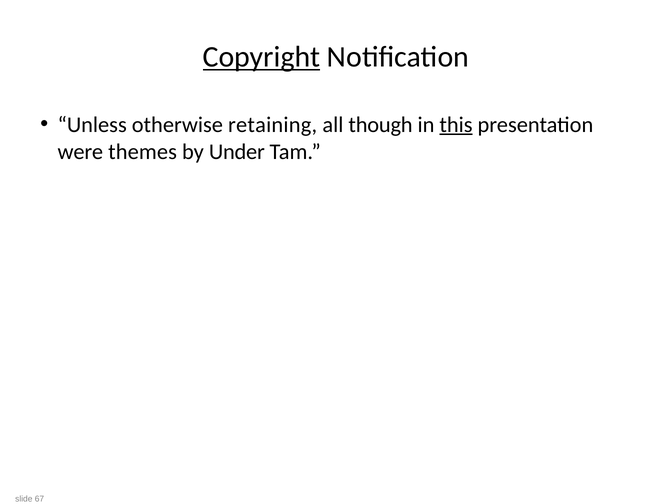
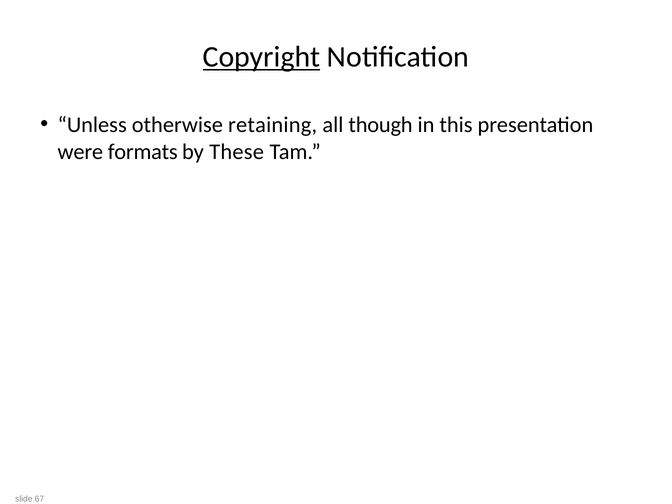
this underline: present -> none
themes: themes -> formats
Under: Under -> These
